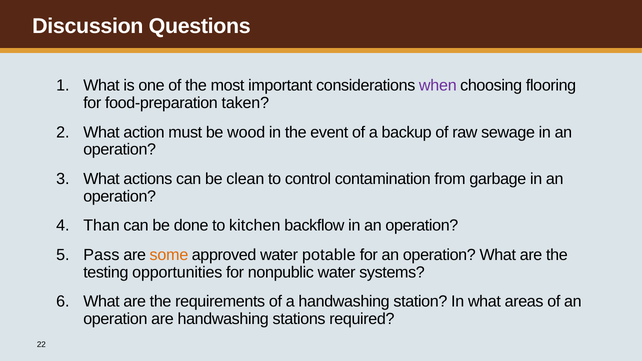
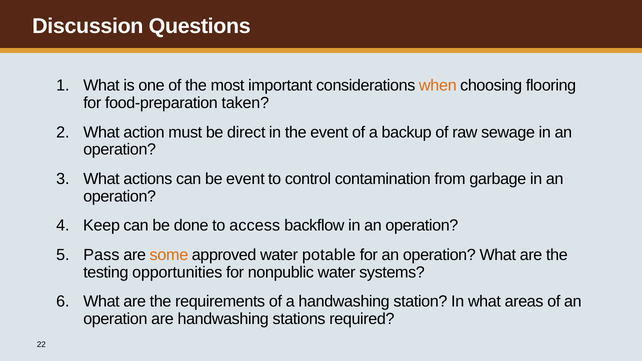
when colour: purple -> orange
wood: wood -> direct
be clean: clean -> event
Than: Than -> Keep
kitchen: kitchen -> access
